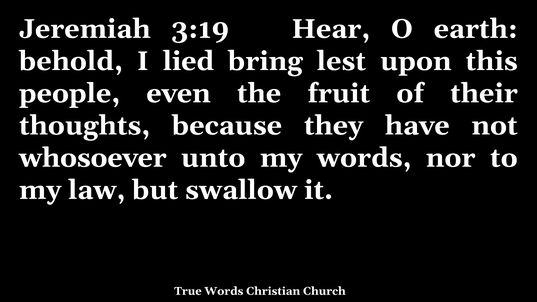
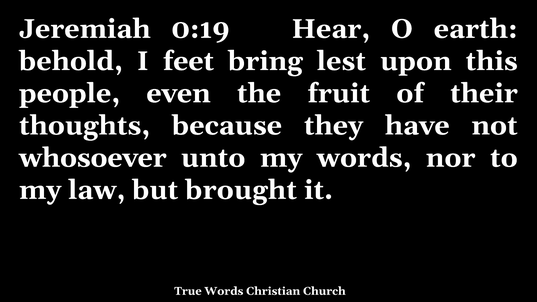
3:19: 3:19 -> 0:19
lied: lied -> feet
swallow: swallow -> brought
